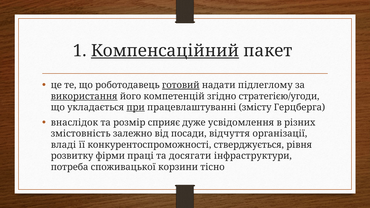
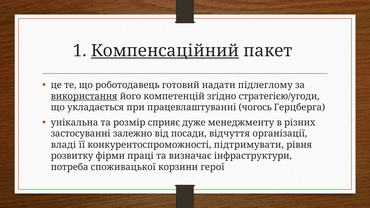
готовий underline: present -> none
при underline: present -> none
змісту: змісту -> чогось
внаслідок: внаслідок -> унікальна
усвідомлення: усвідомлення -> менеджменту
змістовність: змістовність -> застосуванні
стверджується: стверджується -> підтримувати
досягати: досягати -> визначає
тісно: тісно -> герої
